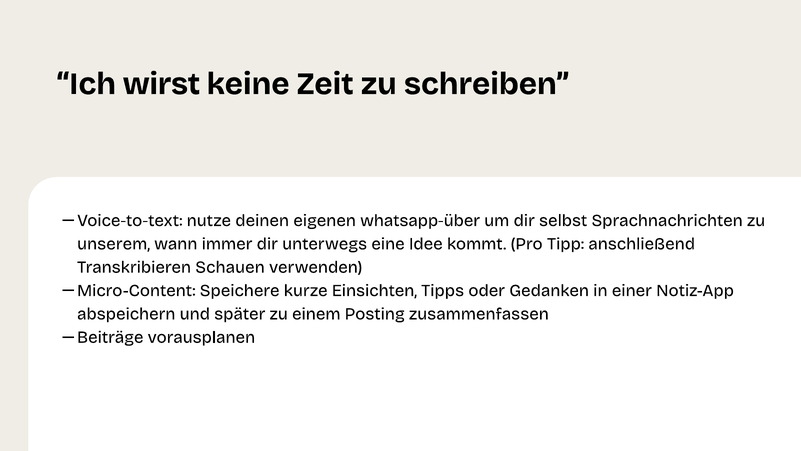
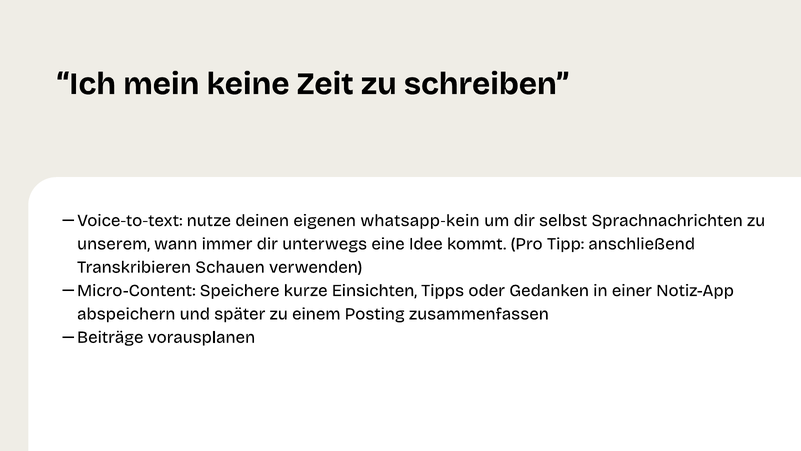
wirst: wirst -> mein
whatsapp-über: whatsapp-über -> whatsapp-kein
